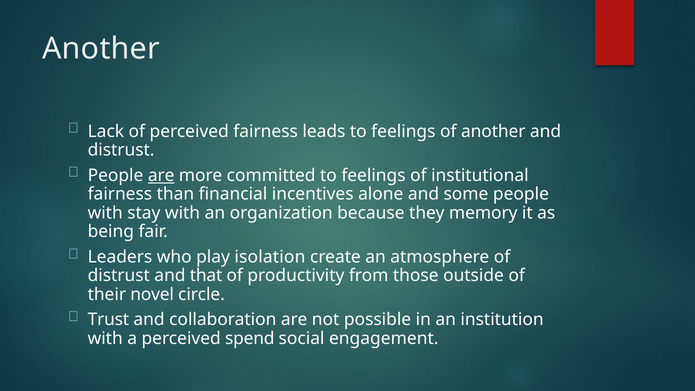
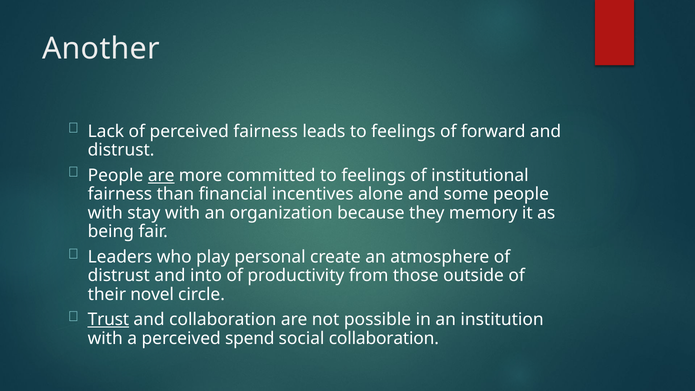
of another: another -> forward
isolation: isolation -> personal
that: that -> into
Trust underline: none -> present
social engagement: engagement -> collaboration
